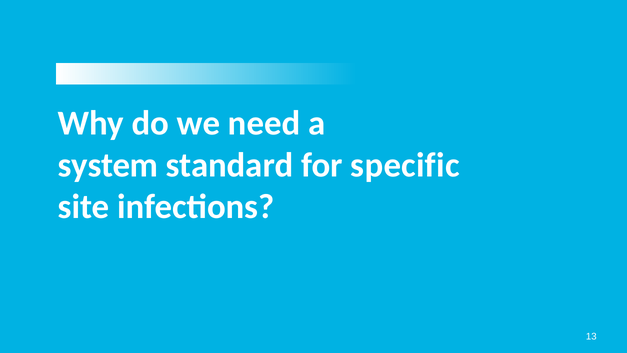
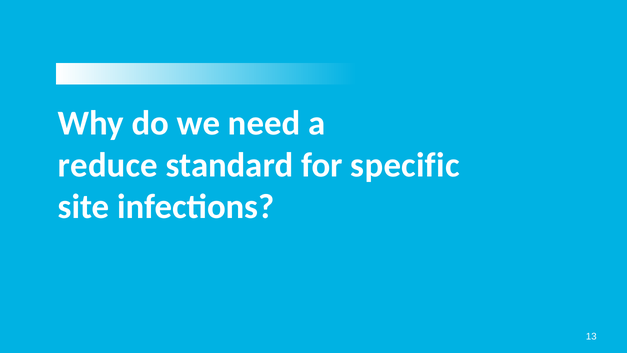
system: system -> reduce
